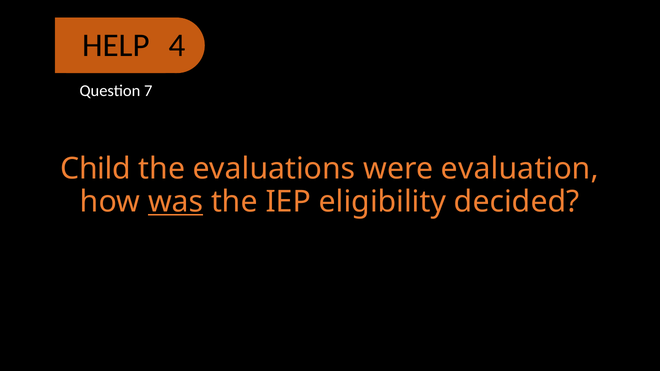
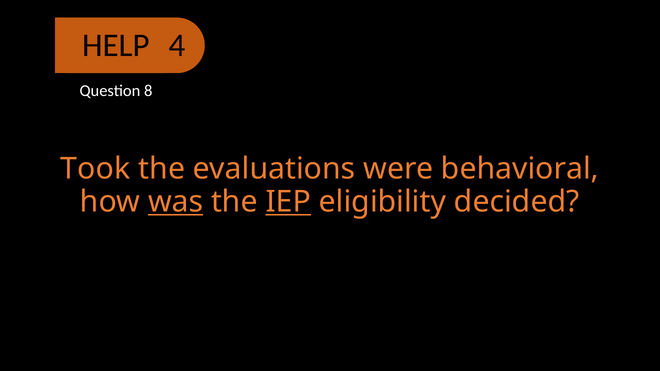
7: 7 -> 8
Child: Child -> Took
evaluation: evaluation -> behavioral
IEP underline: none -> present
